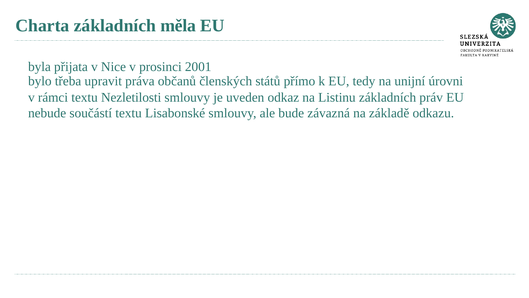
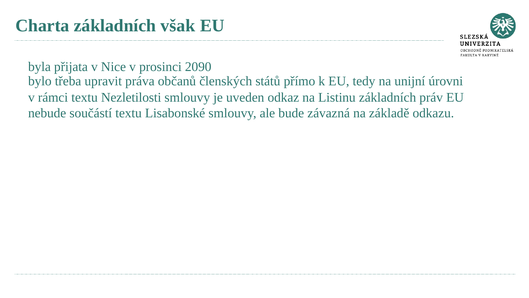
měla: měla -> však
2001: 2001 -> 2090
